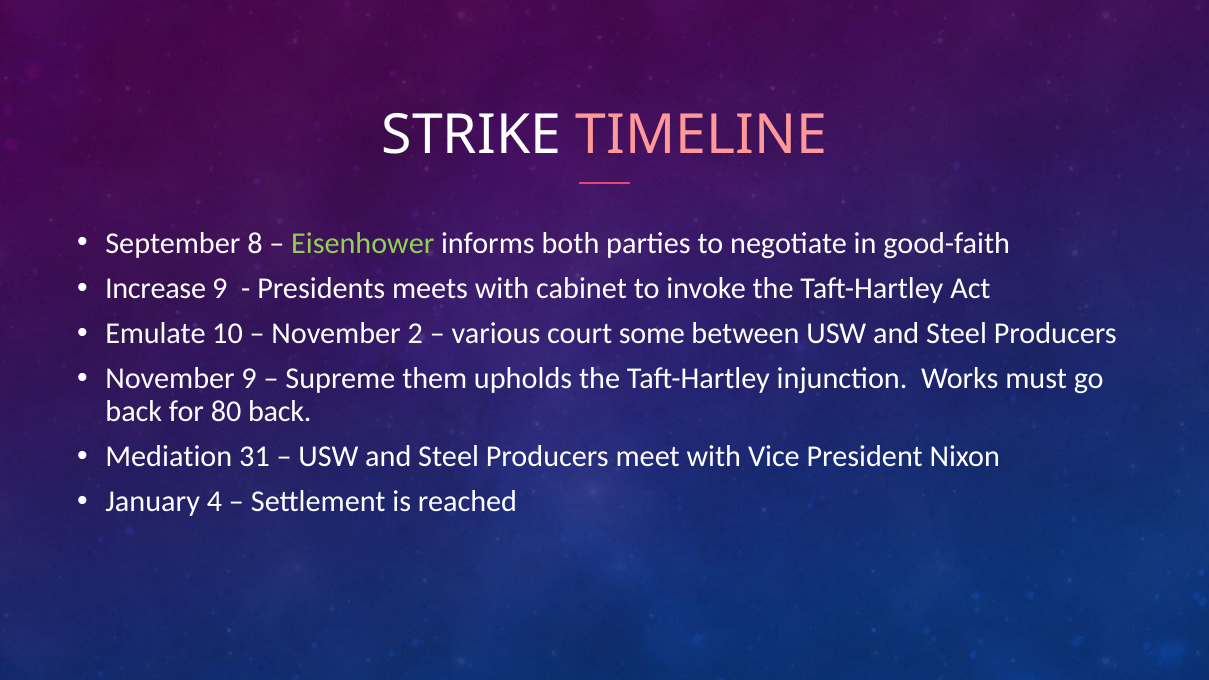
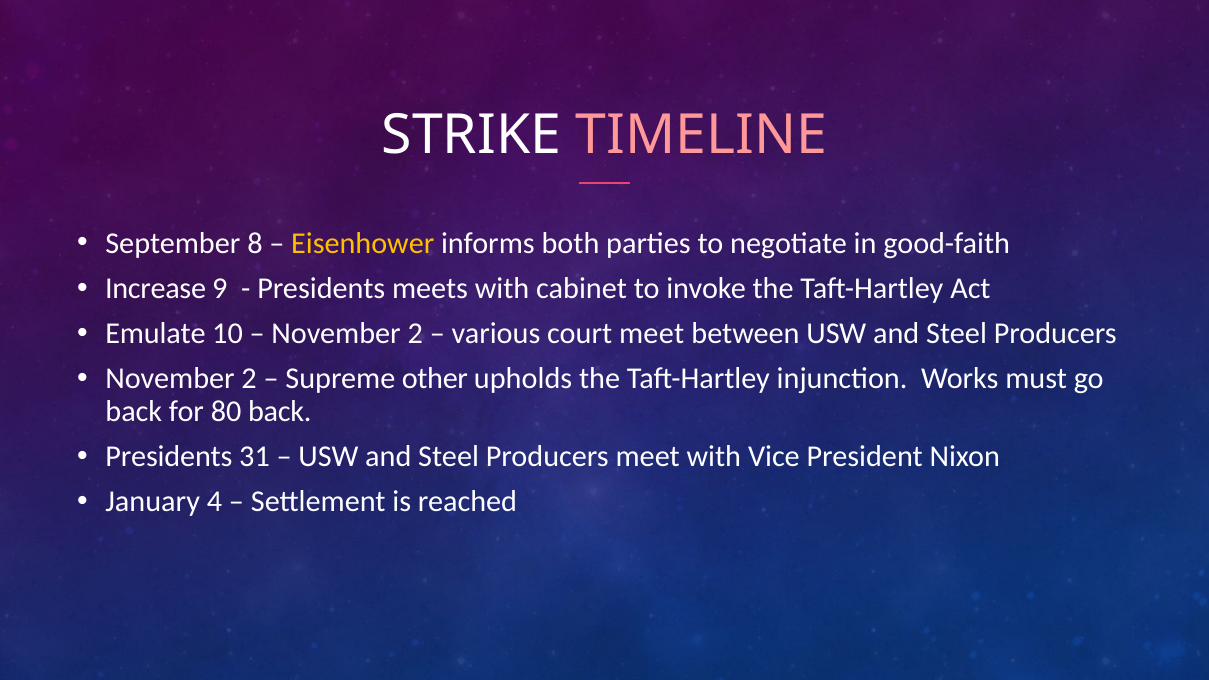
Eisenhower colour: light green -> yellow
court some: some -> meet
9 at (249, 379): 9 -> 2
them: them -> other
Mediation at (169, 457): Mediation -> Presidents
